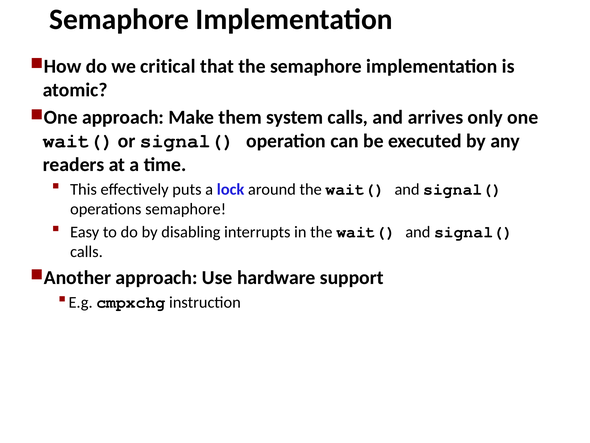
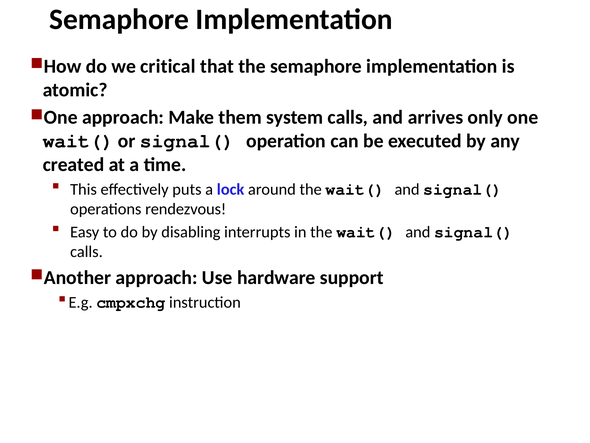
readers: readers -> created
operations semaphore: semaphore -> rendezvous
